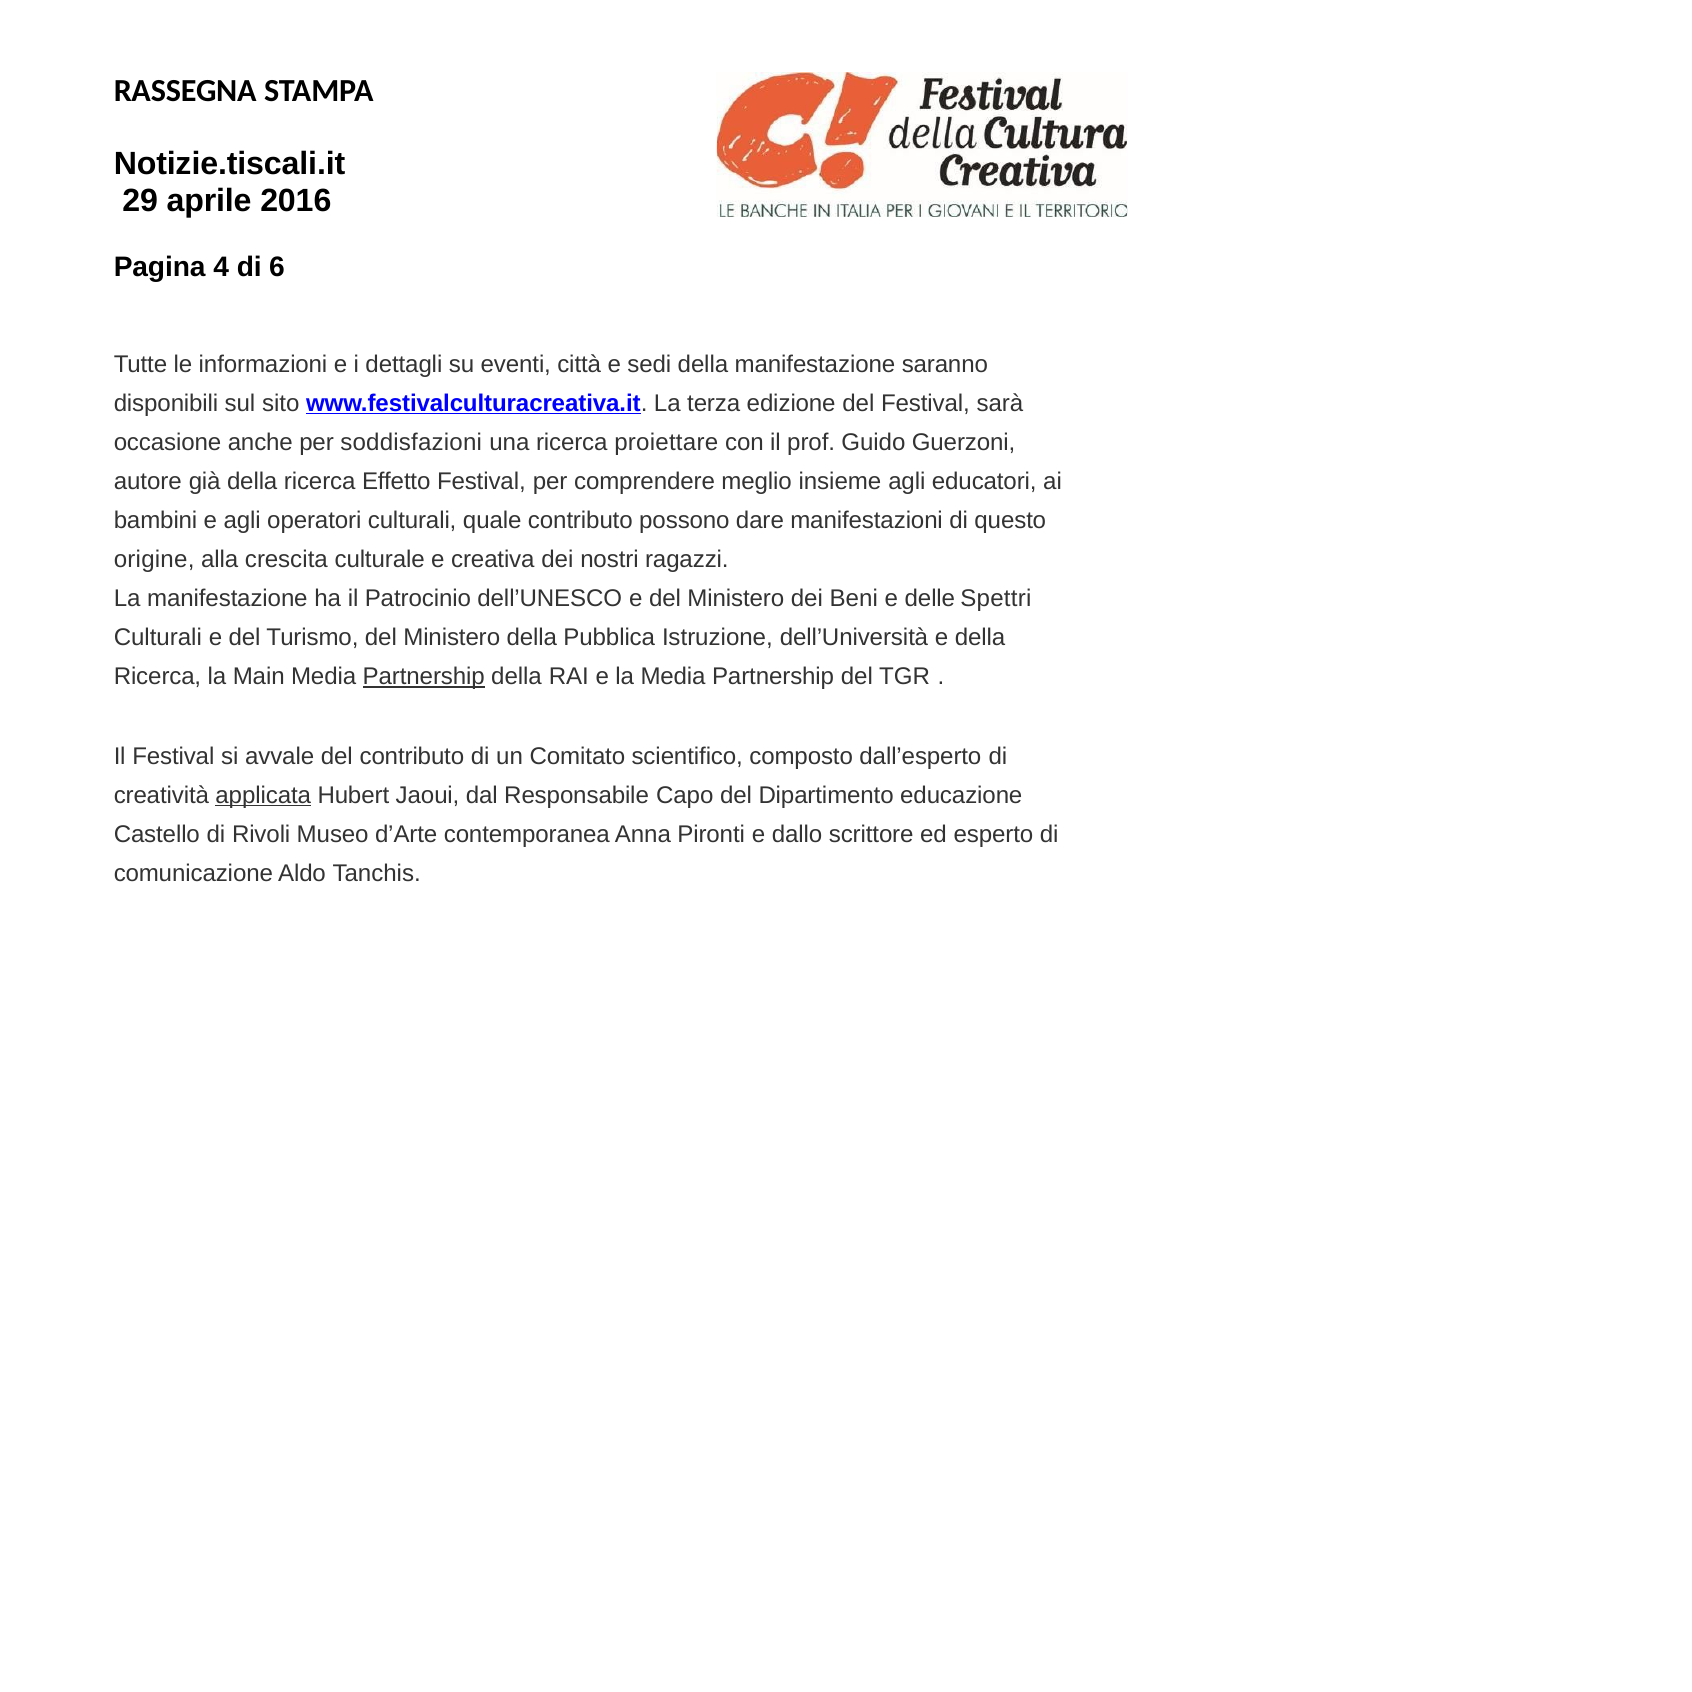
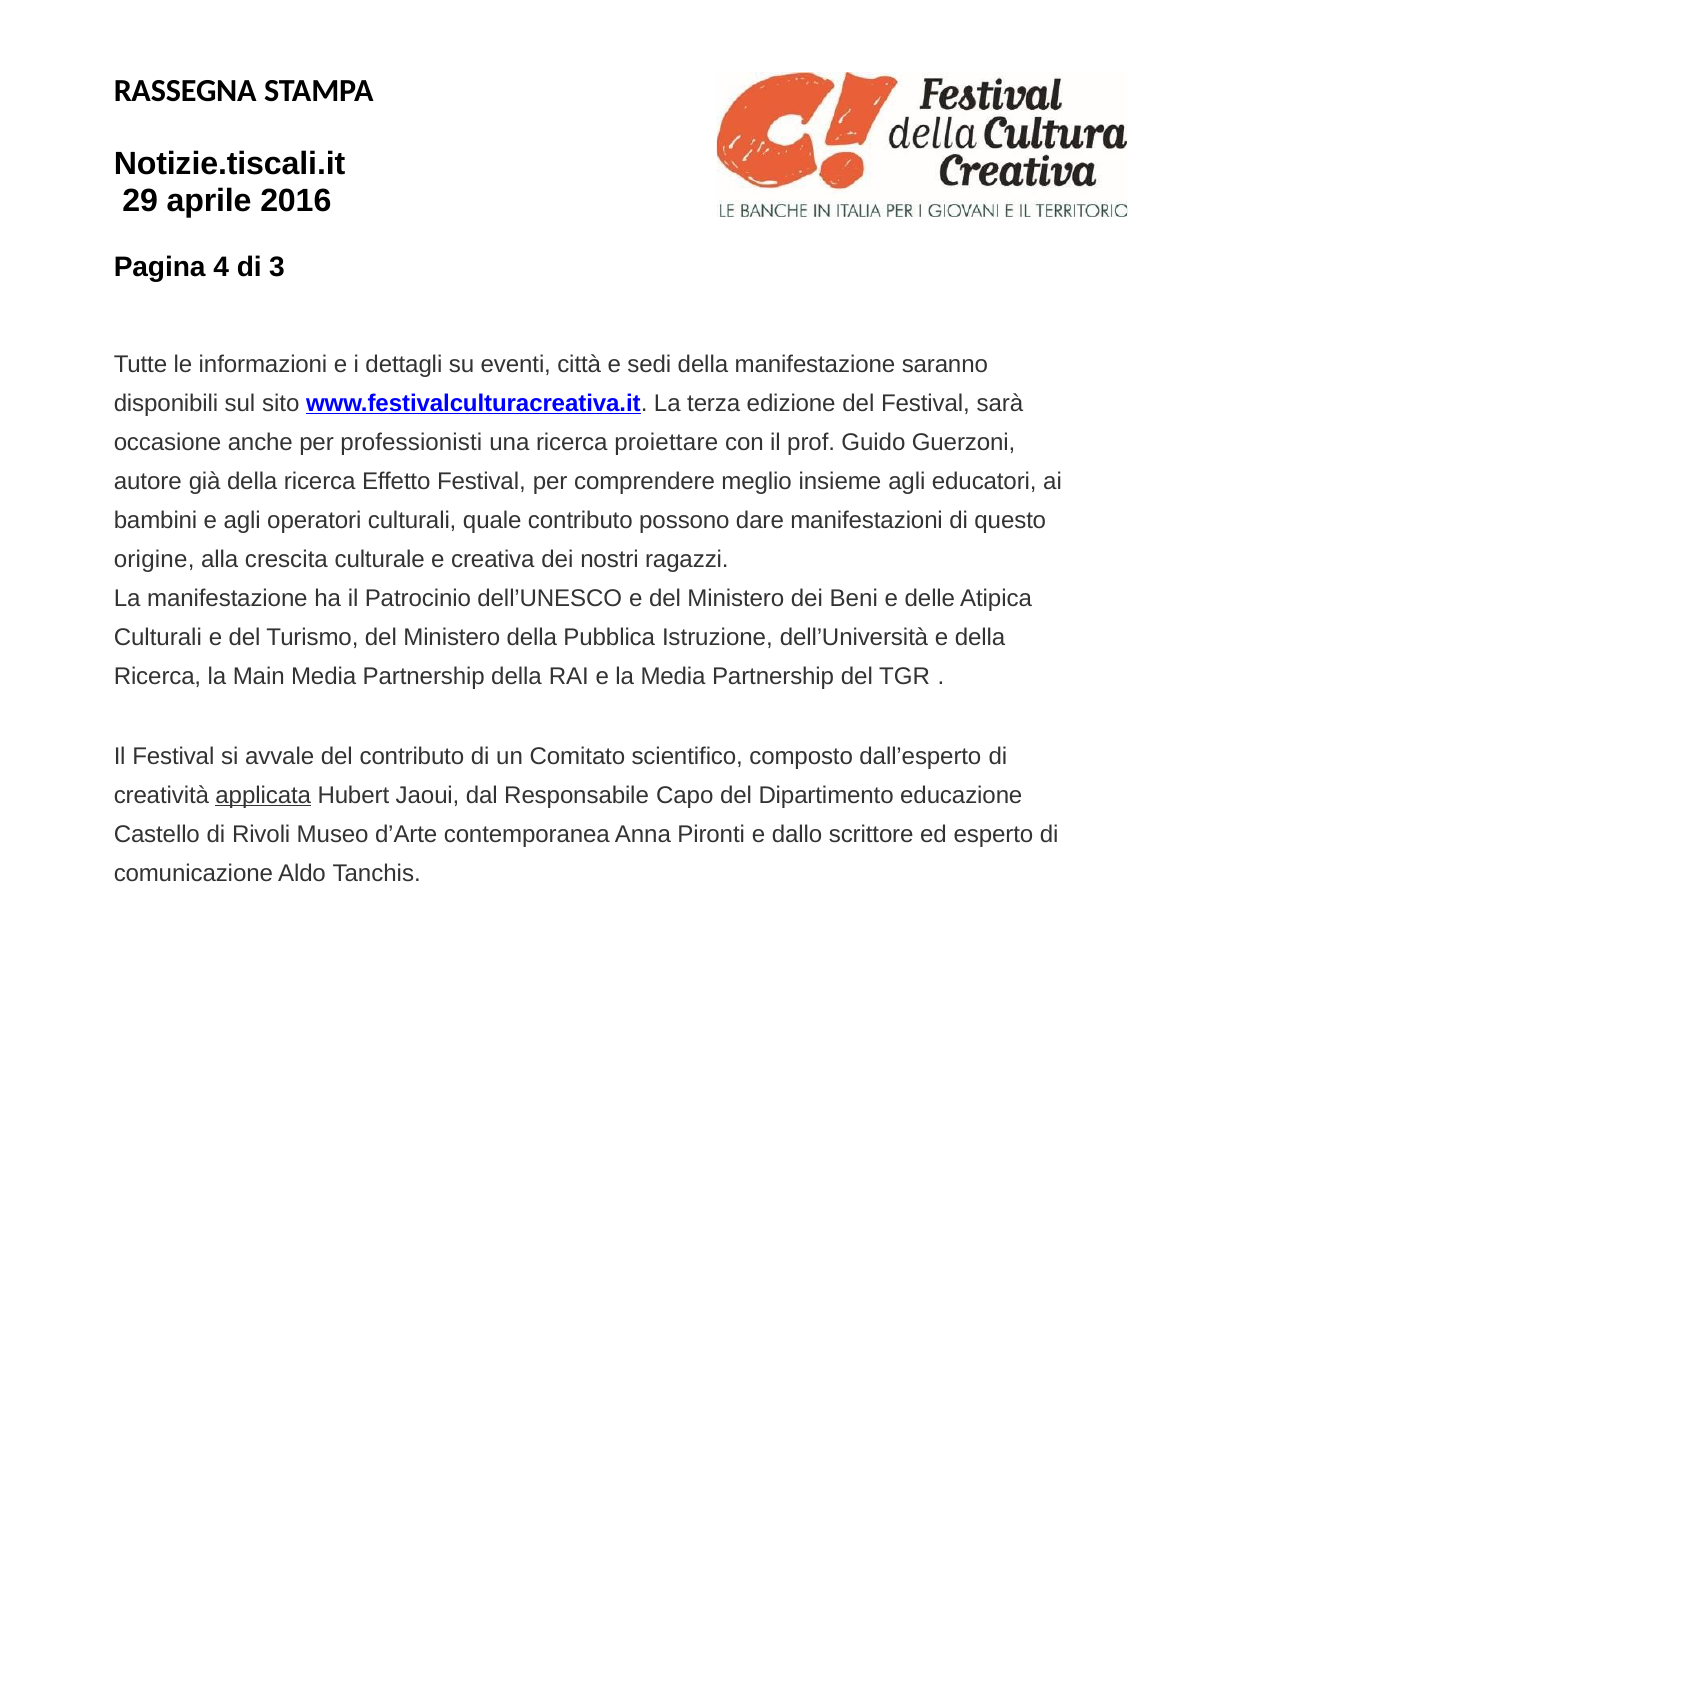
6: 6 -> 3
soddisfazioni: soddisfazioni -> professionisti
Spettri: Spettri -> Atipica
Partnership at (424, 677) underline: present -> none
